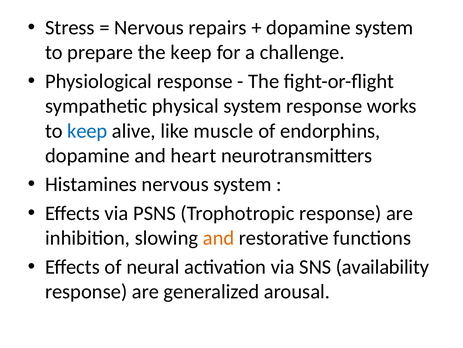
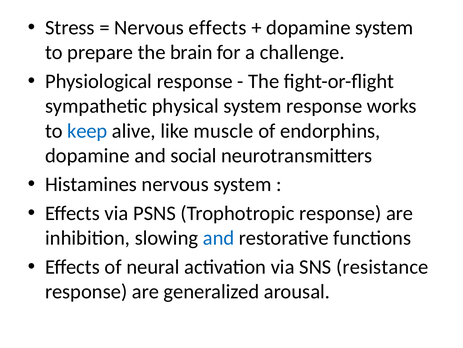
Nervous repairs: repairs -> effects
the keep: keep -> brain
heart: heart -> social
and at (219, 238) colour: orange -> blue
availability: availability -> resistance
